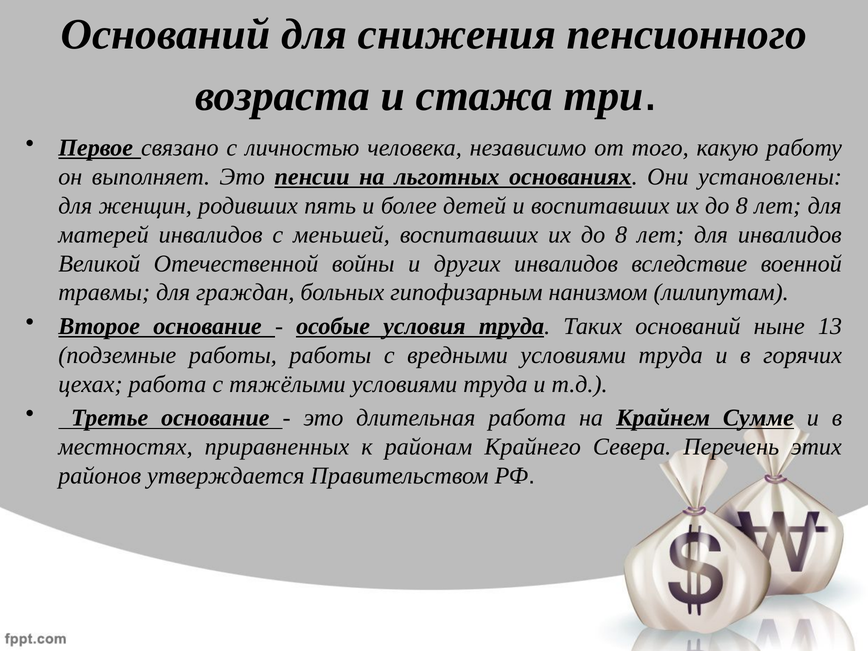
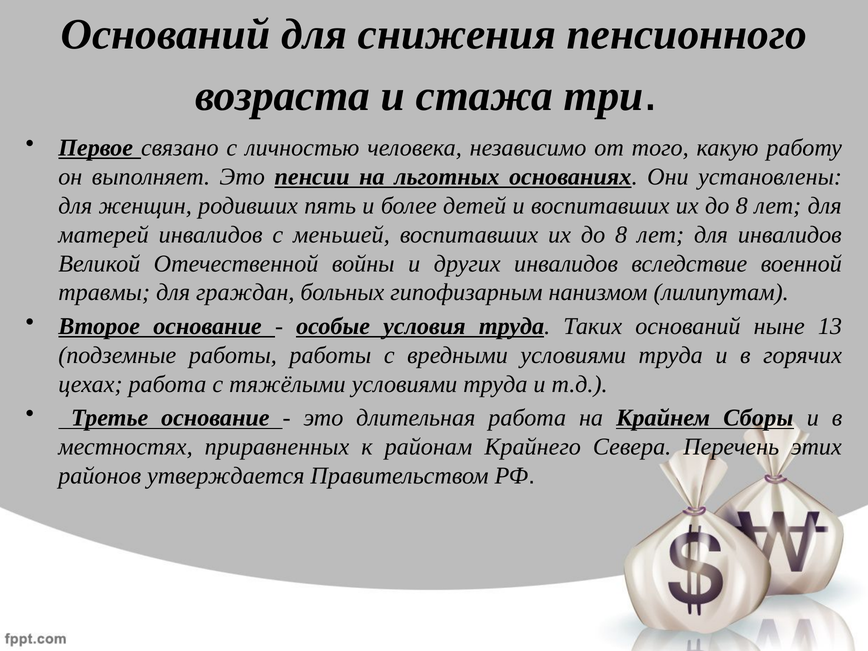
Сумме: Сумме -> Сборы
